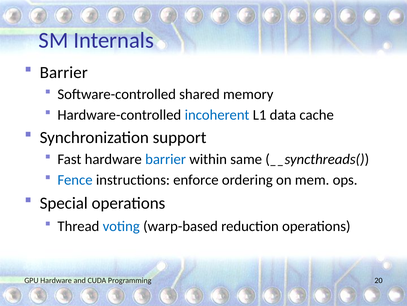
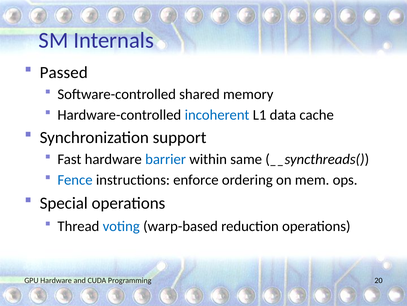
Barrier at (64, 72): Barrier -> Passed
